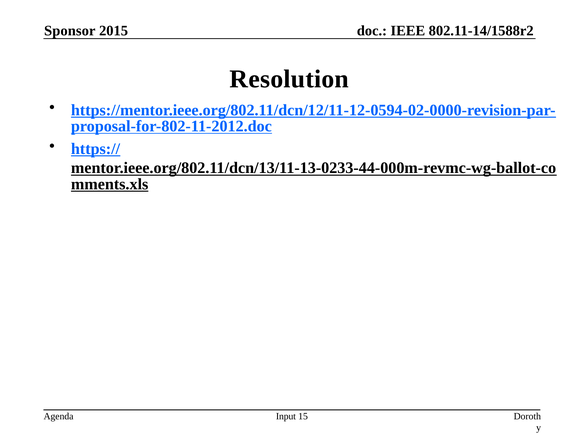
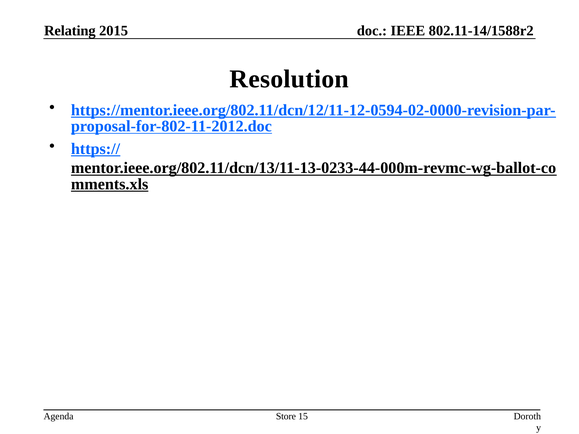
Sponsor: Sponsor -> Relating
Input: Input -> Store
